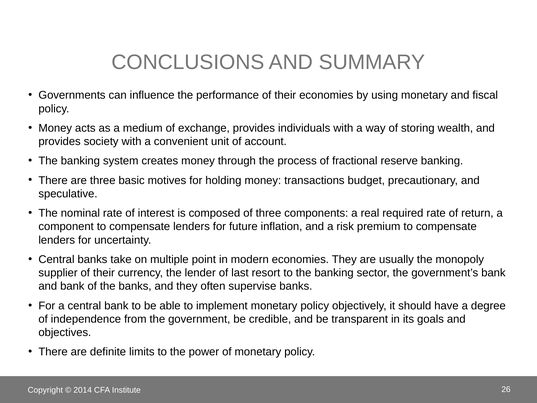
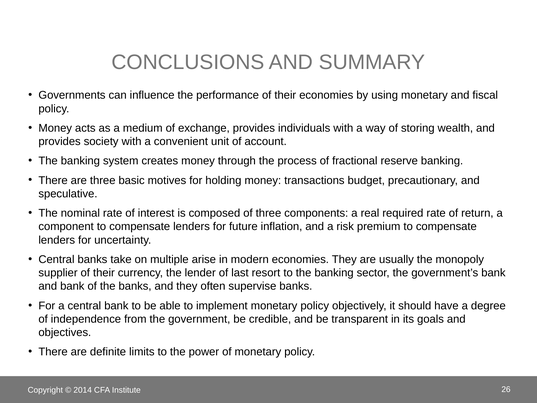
point: point -> arise
